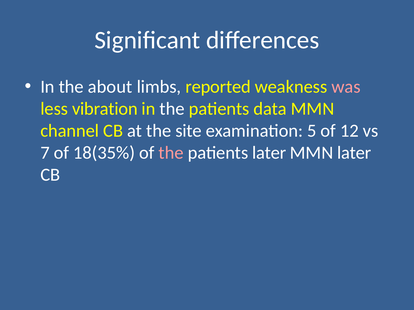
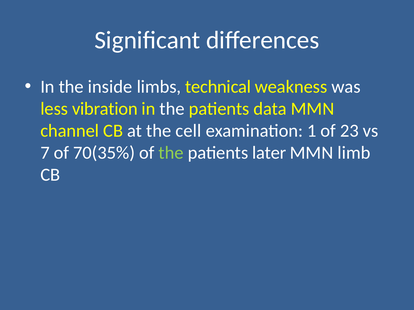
about: about -> inside
reported: reported -> technical
was colour: pink -> white
site: site -> cell
5: 5 -> 1
12: 12 -> 23
18(35%: 18(35% -> 70(35%
the at (171, 153) colour: pink -> light green
MMN later: later -> limb
